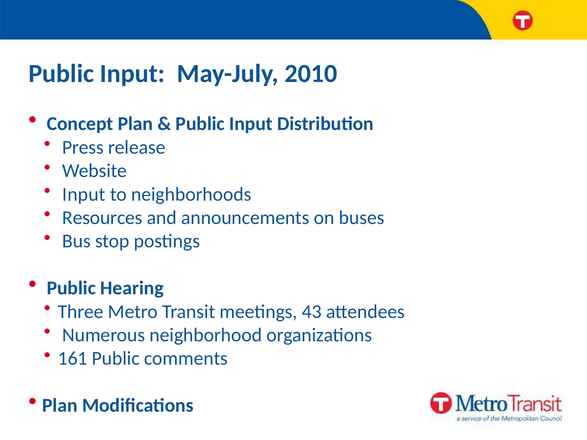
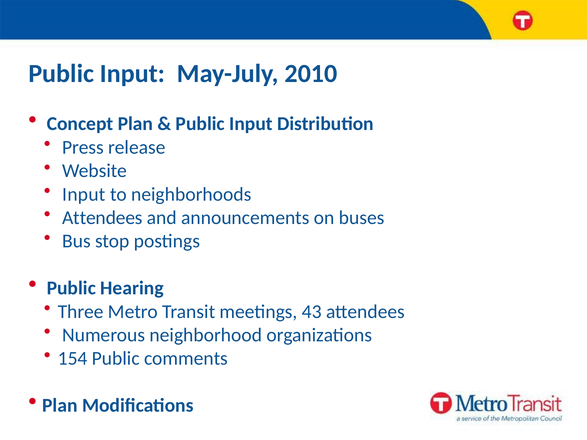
Resources at (102, 218): Resources -> Attendees
161: 161 -> 154
